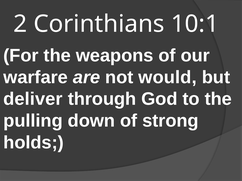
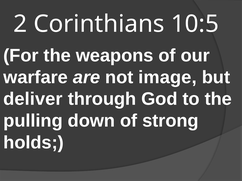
10:1: 10:1 -> 10:5
would: would -> image
